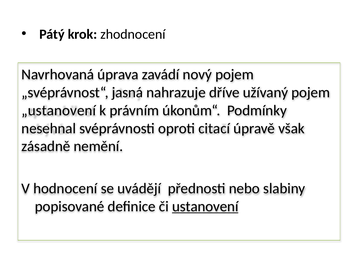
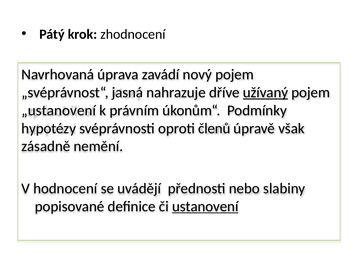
užívaný underline: none -> present
nesehnal: nesehnal -> hypotézy
citací: citací -> členů
